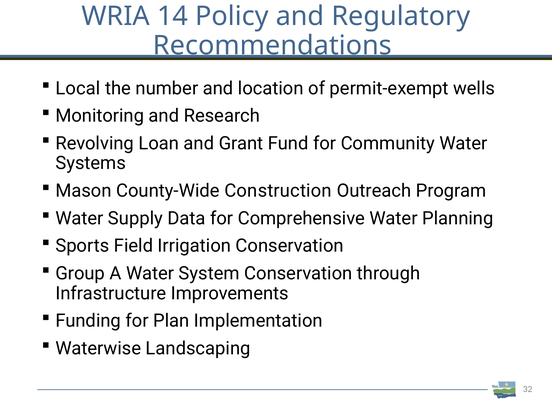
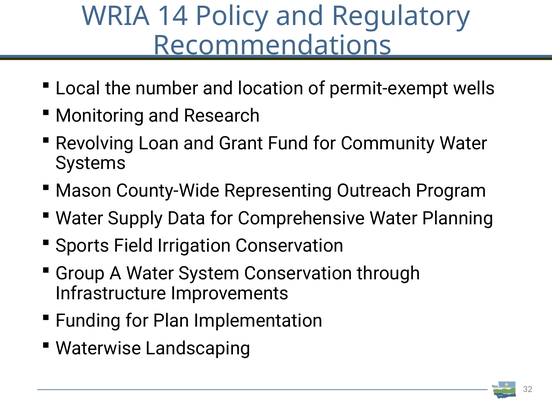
Construction: Construction -> Representing
